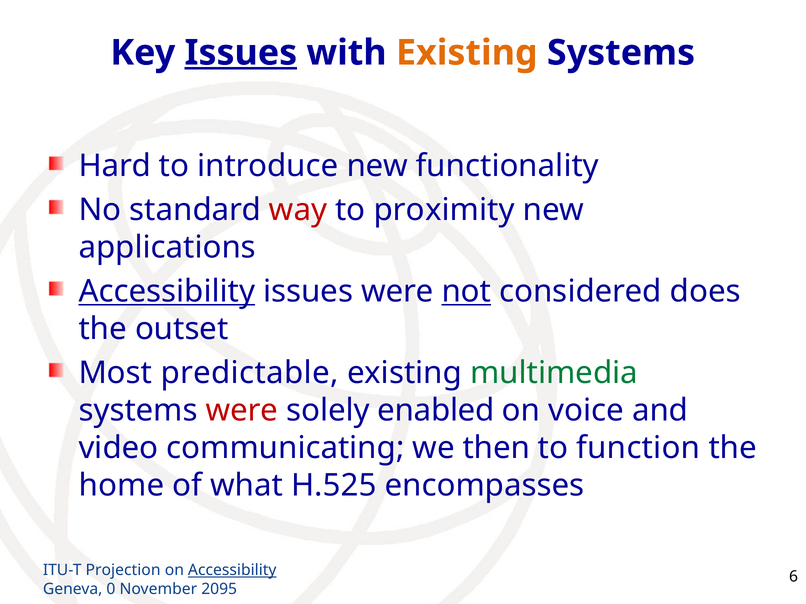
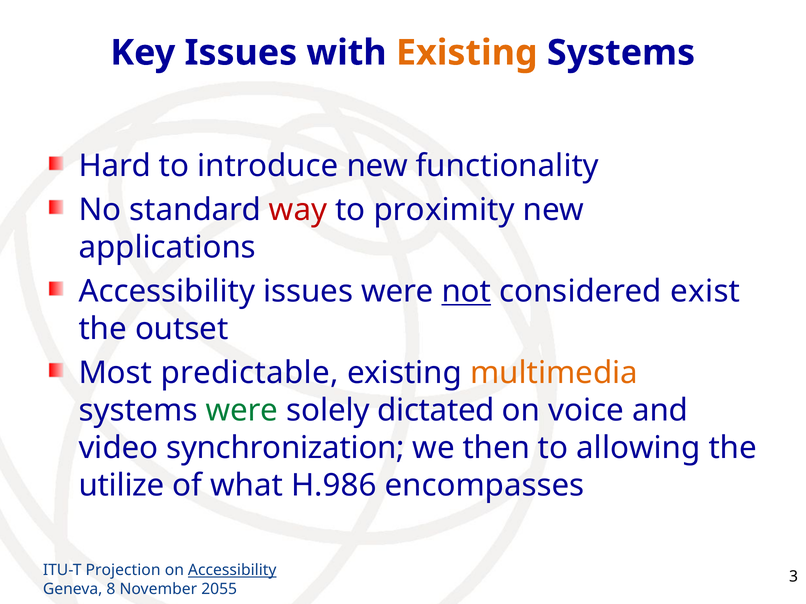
Issues at (241, 53) underline: present -> none
Accessibility at (167, 292) underline: present -> none
does: does -> exist
multimedia colour: green -> orange
were at (242, 411) colour: red -> green
enabled: enabled -> dictated
communicating: communicating -> synchronization
function: function -> allowing
home: home -> utilize
H.525: H.525 -> H.986
6: 6 -> 3
0: 0 -> 8
2095: 2095 -> 2055
